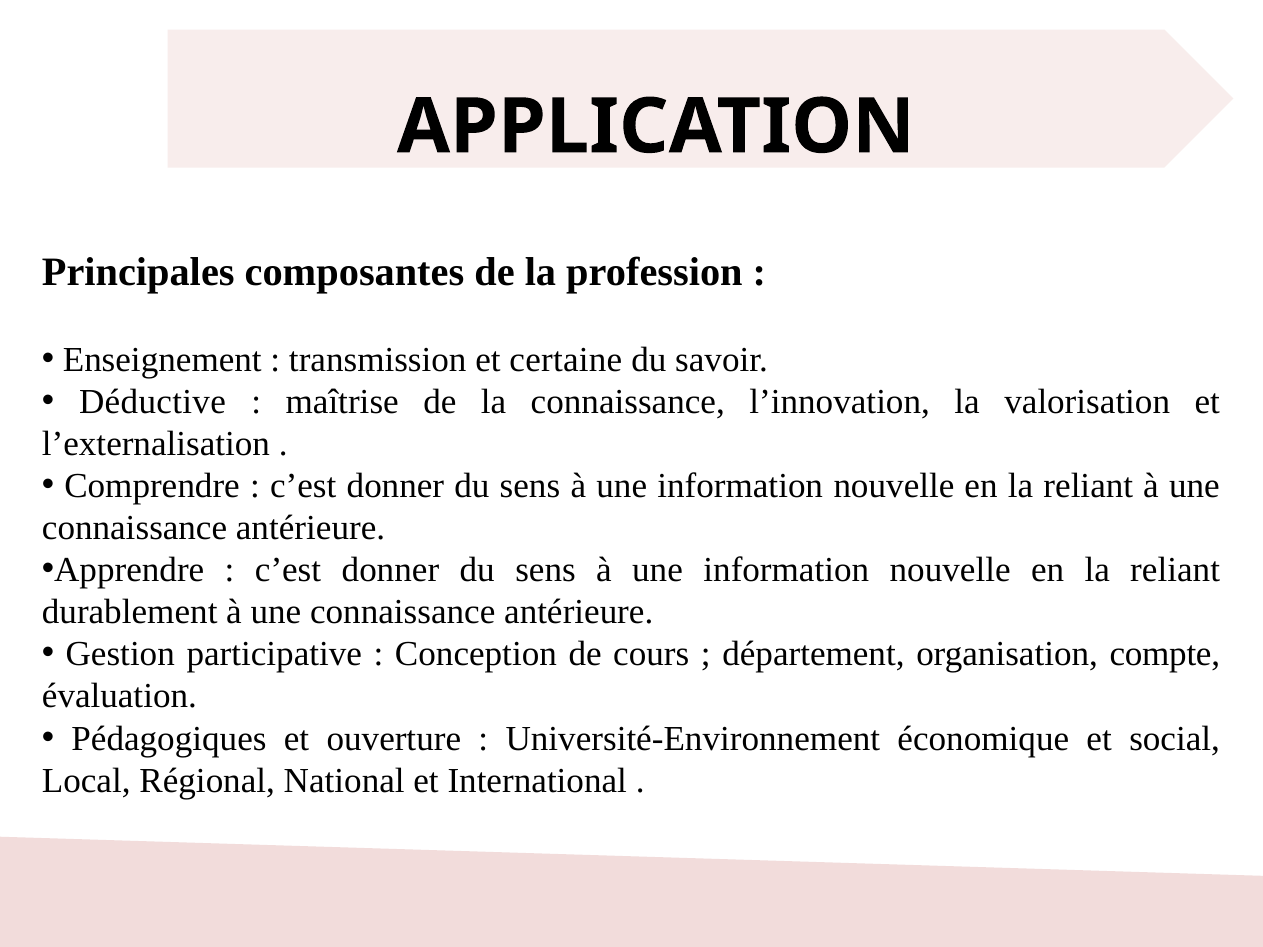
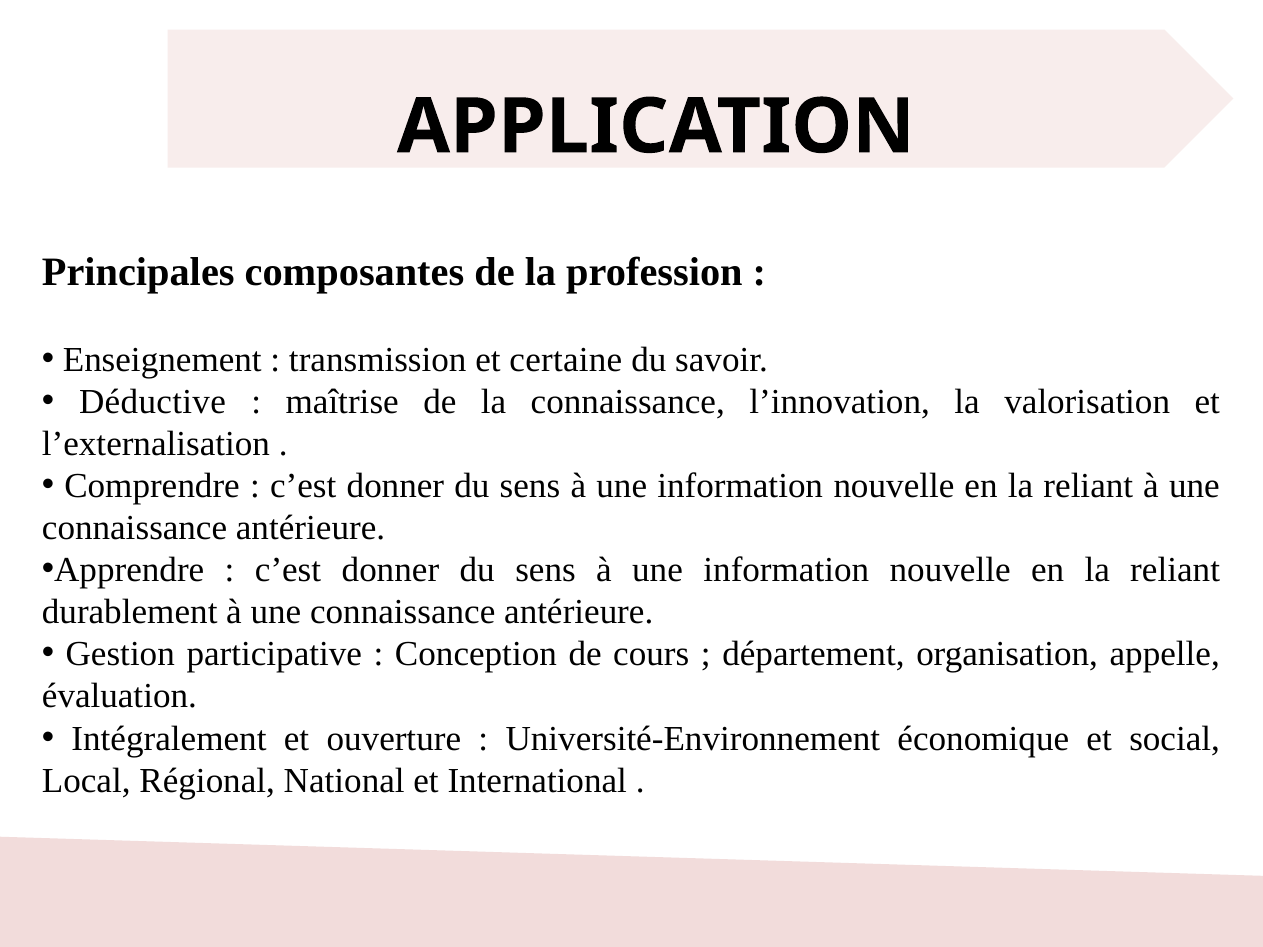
compte: compte -> appelle
Pédagogiques: Pédagogiques -> Intégralement
